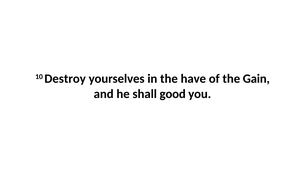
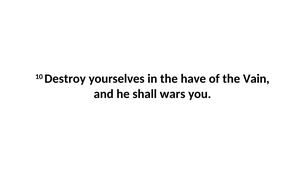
Gain: Gain -> Vain
good: good -> wars
